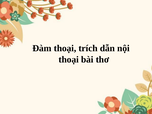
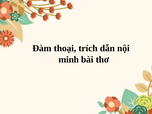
thoại at (69, 59): thoại -> minh
